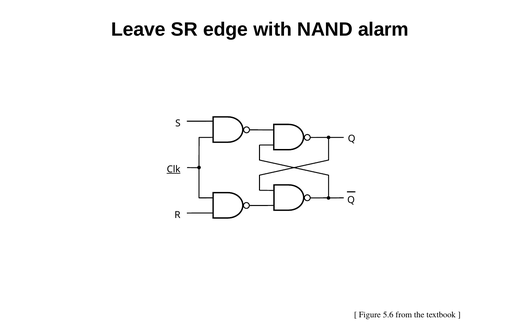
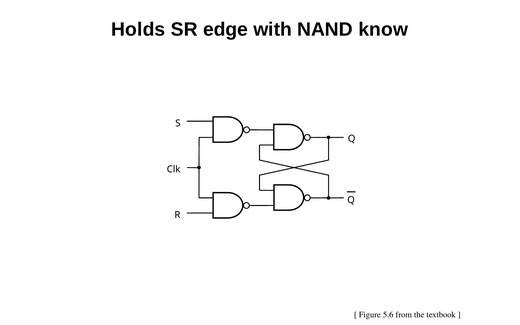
Leave: Leave -> Holds
alarm: alarm -> know
Clk underline: present -> none
